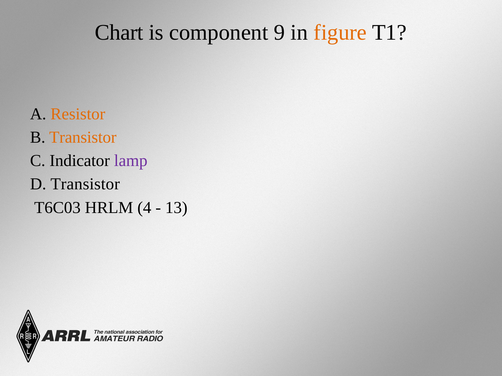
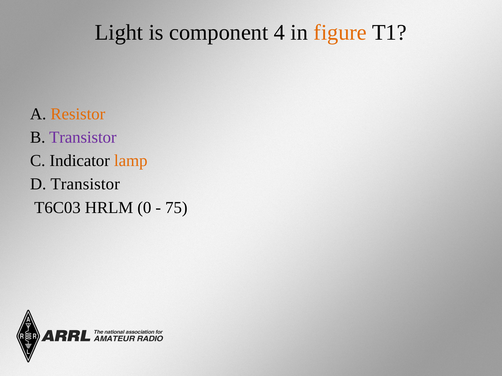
Chart: Chart -> Light
9: 9 -> 4
Transistor at (83, 138) colour: orange -> purple
lamp colour: purple -> orange
4: 4 -> 0
13: 13 -> 75
